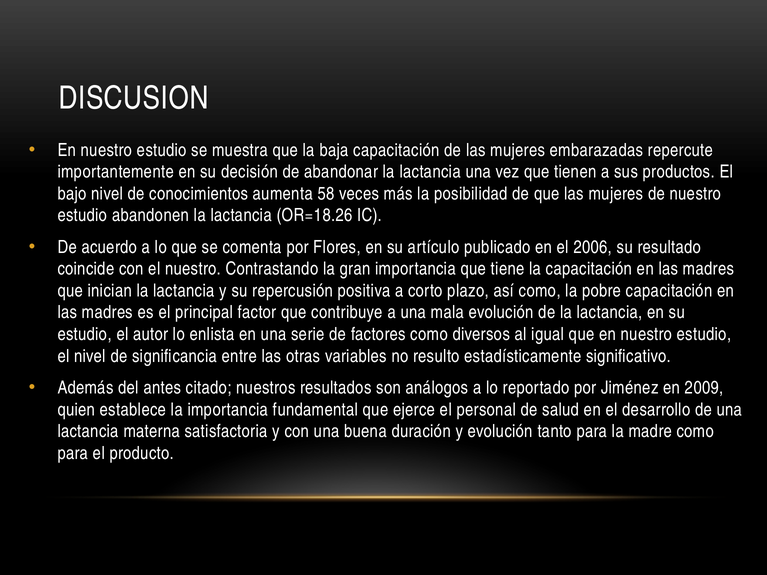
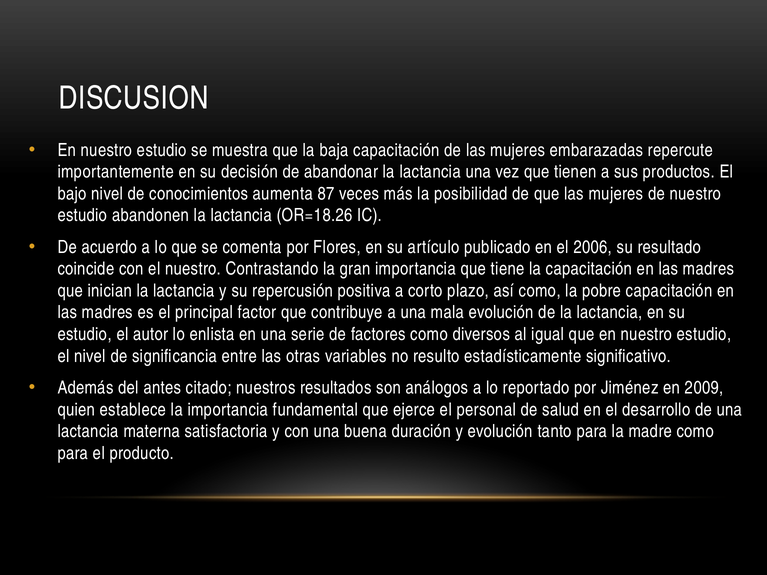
58: 58 -> 87
